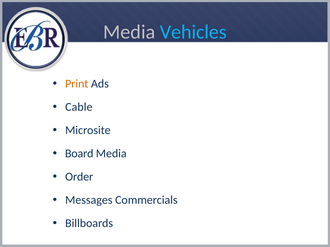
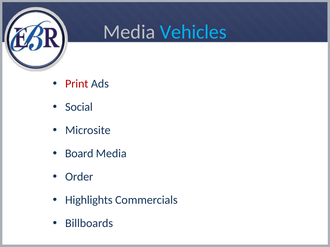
Print colour: orange -> red
Cable: Cable -> Social
Messages: Messages -> Highlights
